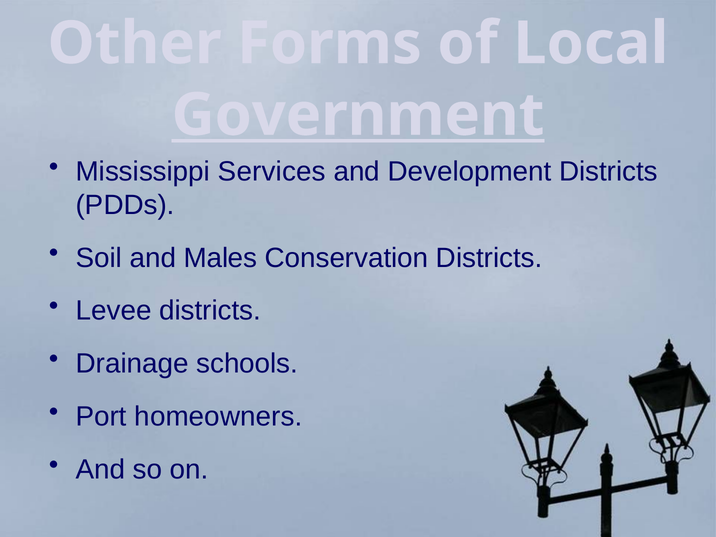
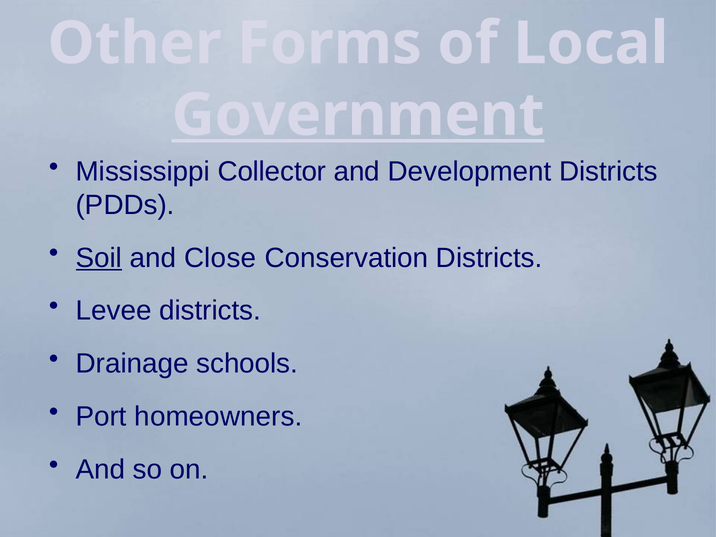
Services: Services -> Collector
Soil underline: none -> present
Males: Males -> Close
